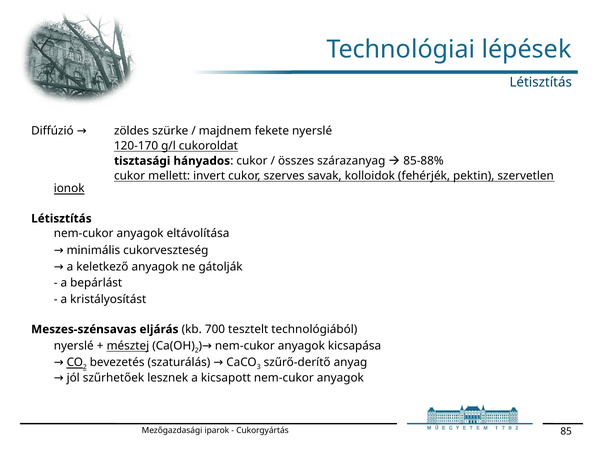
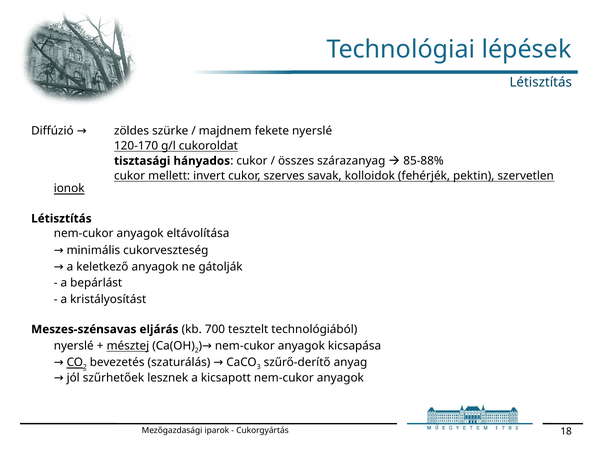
85: 85 -> 18
